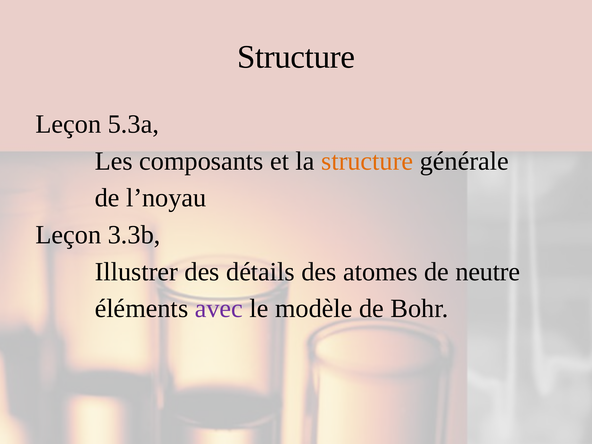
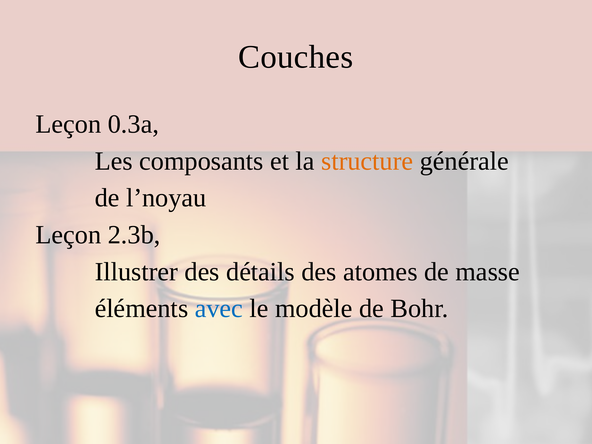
Structure at (296, 57): Structure -> Couches
5.3a: 5.3a -> 0.3a
3.3b: 3.3b -> 2.3b
neutre: neutre -> masse
avec colour: purple -> blue
